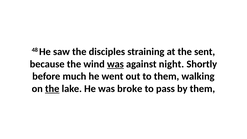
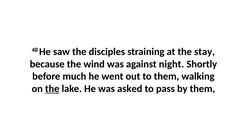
sent: sent -> stay
was at (115, 64) underline: present -> none
broke: broke -> asked
